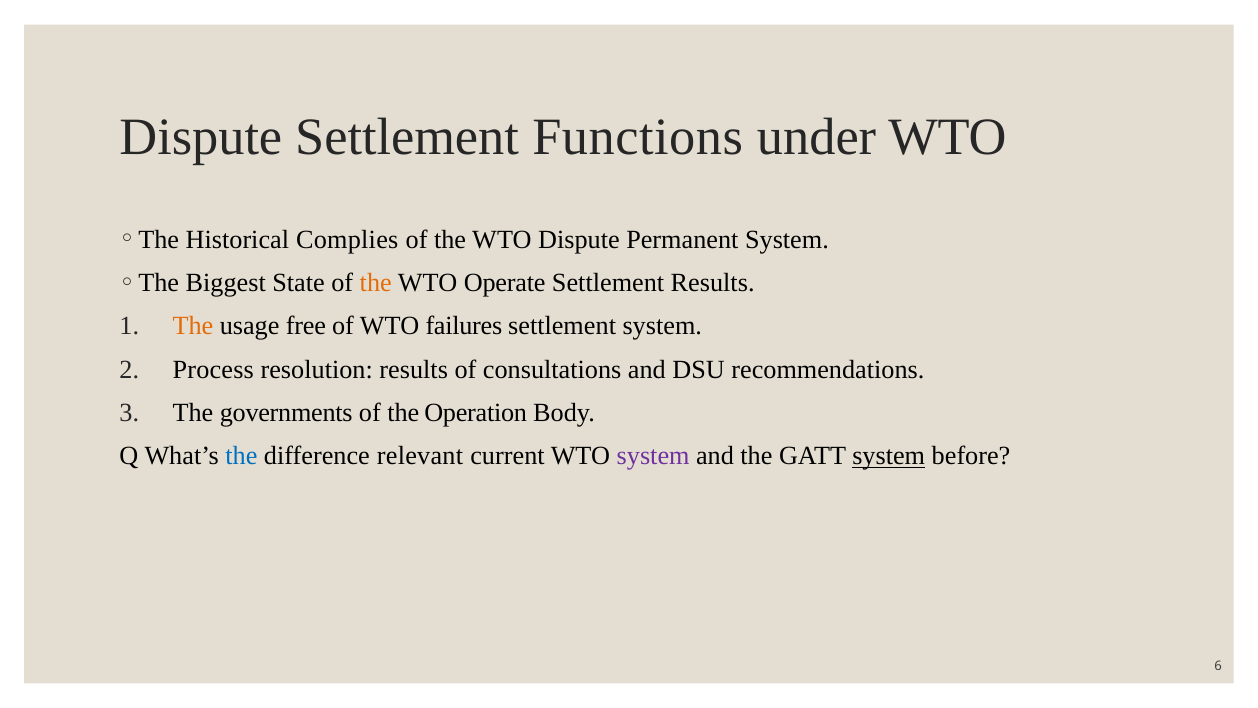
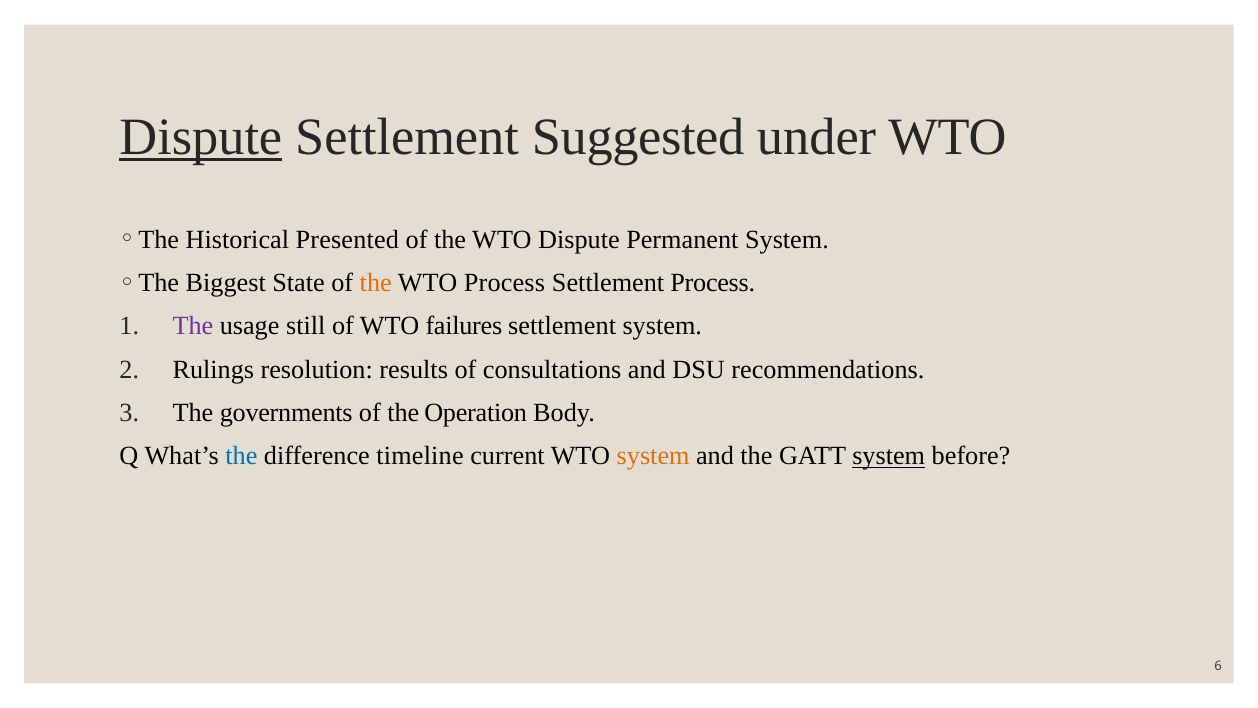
Dispute at (201, 137) underline: none -> present
Functions: Functions -> Suggested
Complies: Complies -> Presented
WTO Operate: Operate -> Process
Settlement Results: Results -> Process
The at (193, 326) colour: orange -> purple
free: free -> still
Process: Process -> Rulings
relevant: relevant -> timeline
system at (653, 456) colour: purple -> orange
